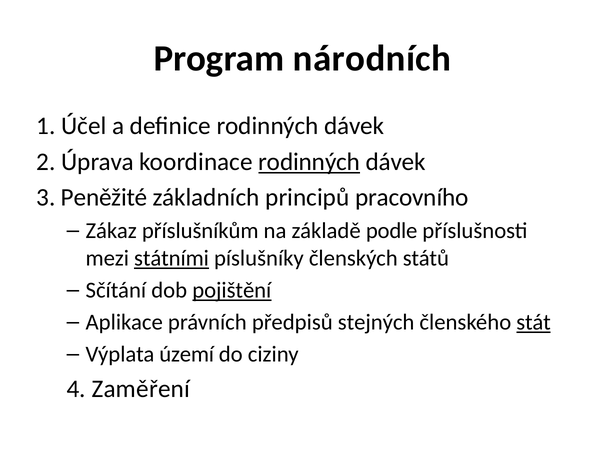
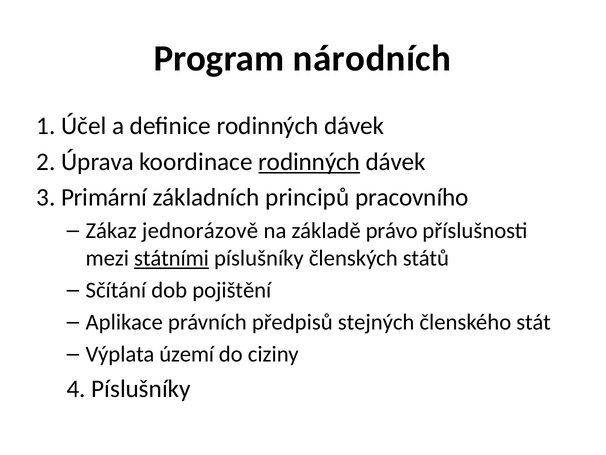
Peněžité: Peněžité -> Primární
příslušníkům: příslušníkům -> jednorázově
podle: podle -> právo
pojištění underline: present -> none
stát underline: present -> none
4 Zaměření: Zaměření -> Píslušníky
